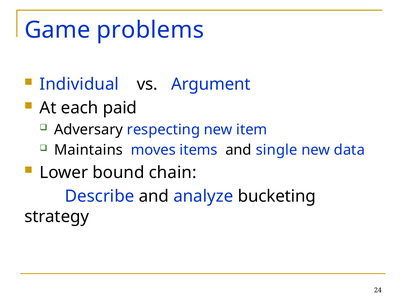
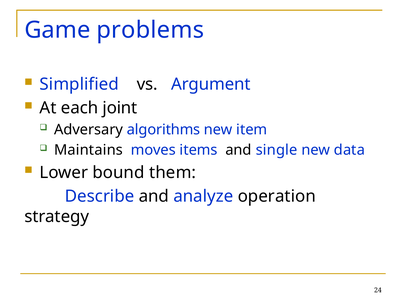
Individual: Individual -> Simplified
paid: paid -> joint
respecting: respecting -> algorithms
chain: chain -> them
bucketing: bucketing -> operation
